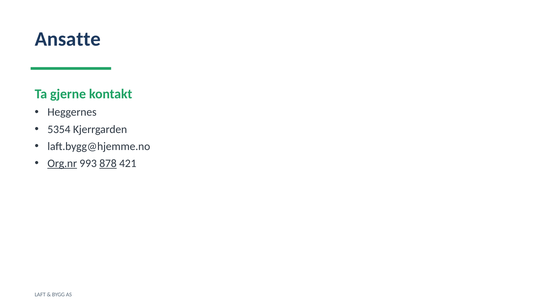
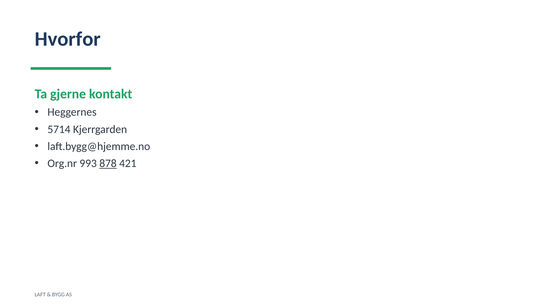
Ansatte: Ansatte -> Hvorfor
5354: 5354 -> 5714
Org.nr underline: present -> none
